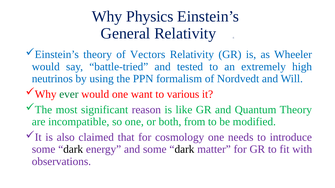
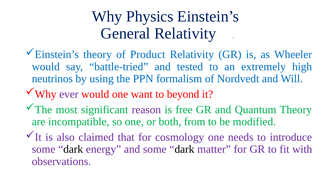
Vectors: Vectors -> Product
ever colour: green -> purple
various: various -> beyond
like: like -> free
